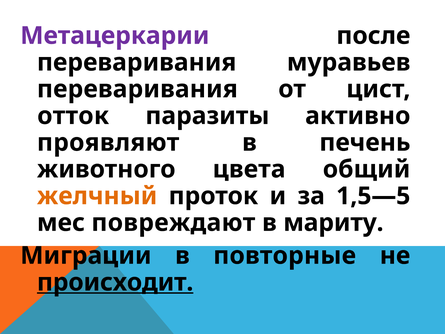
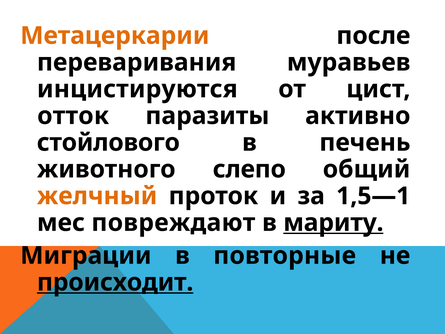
Метацеркарии colour: purple -> orange
переваривания at (137, 89): переваривания -> инцистируются
проявляют: проявляют -> стойлового
цвета: цвета -> слепо
1,5—5: 1,5—5 -> 1,5—1
мариту underline: none -> present
